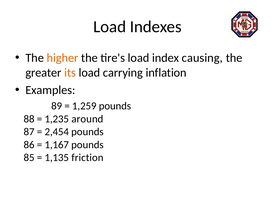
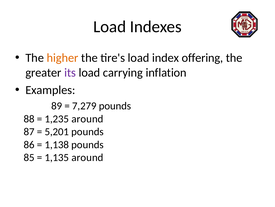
causing: causing -> offering
its colour: orange -> purple
1,259: 1,259 -> 7,279
2,454: 2,454 -> 5,201
1,167: 1,167 -> 1,138
1,135 friction: friction -> around
